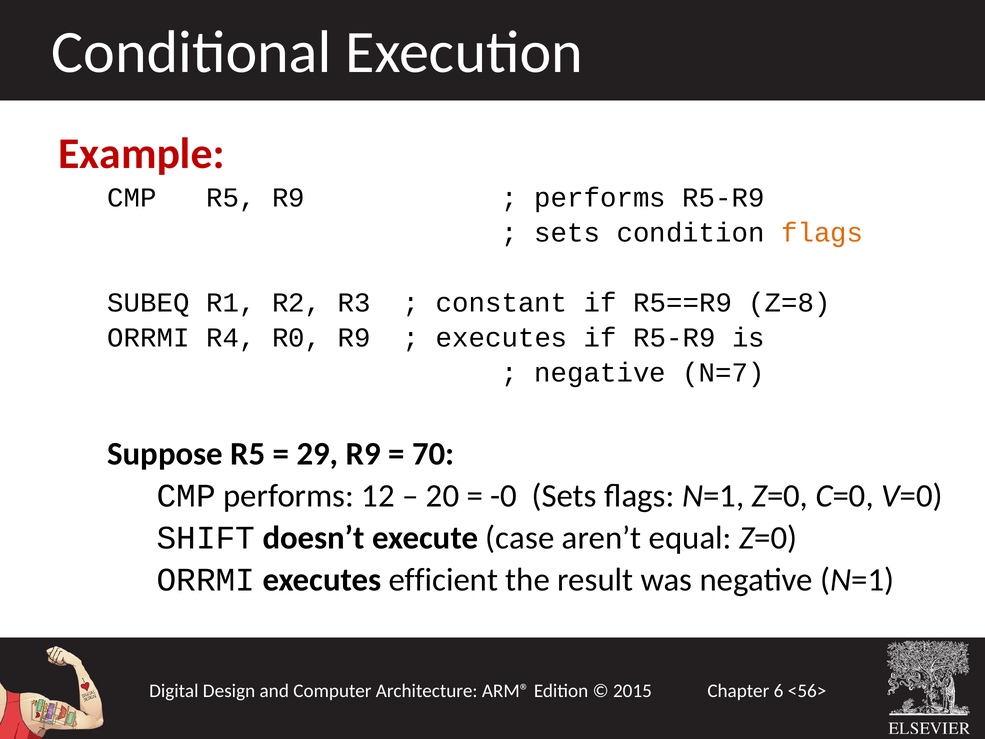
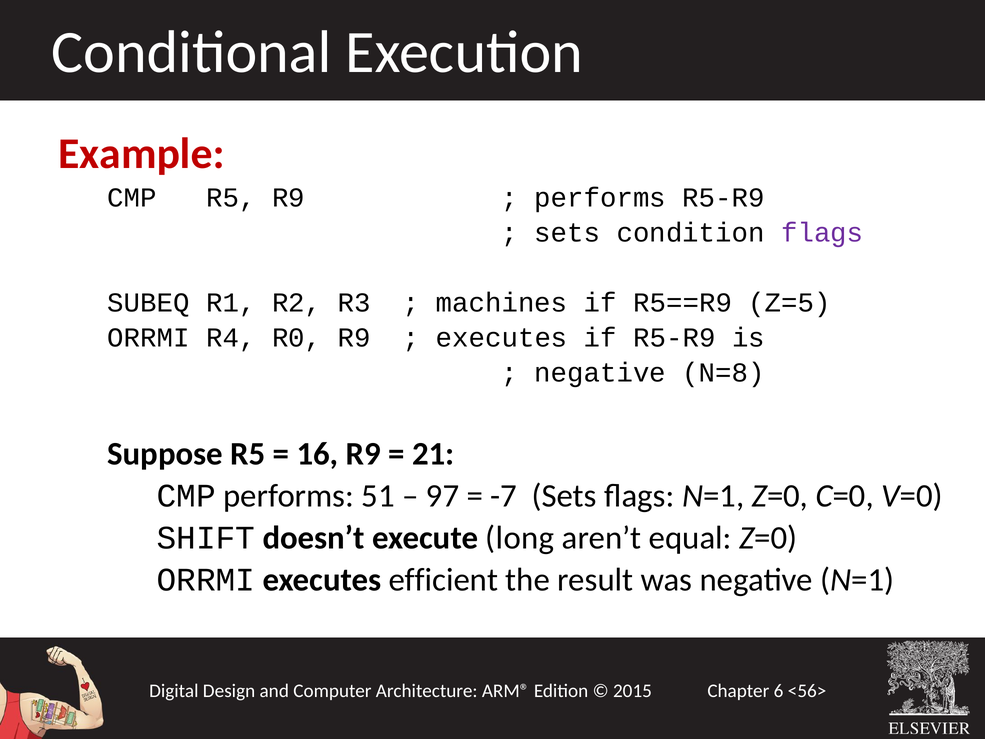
flags at (822, 233) colour: orange -> purple
constant: constant -> machines
Z=8: Z=8 -> Z=5
N=7: N=7 -> N=8
29: 29 -> 16
70: 70 -> 21
12: 12 -> 51
20: 20 -> 97
-0: -0 -> -7
case: case -> long
